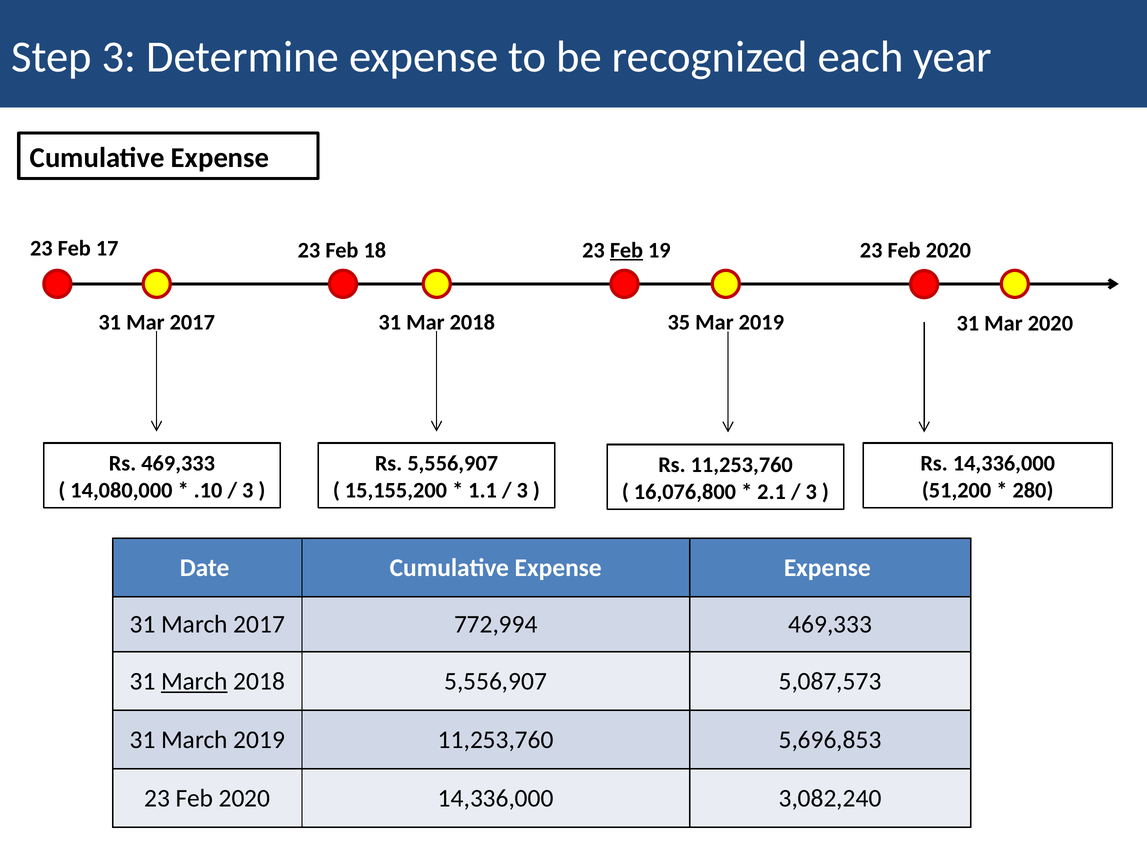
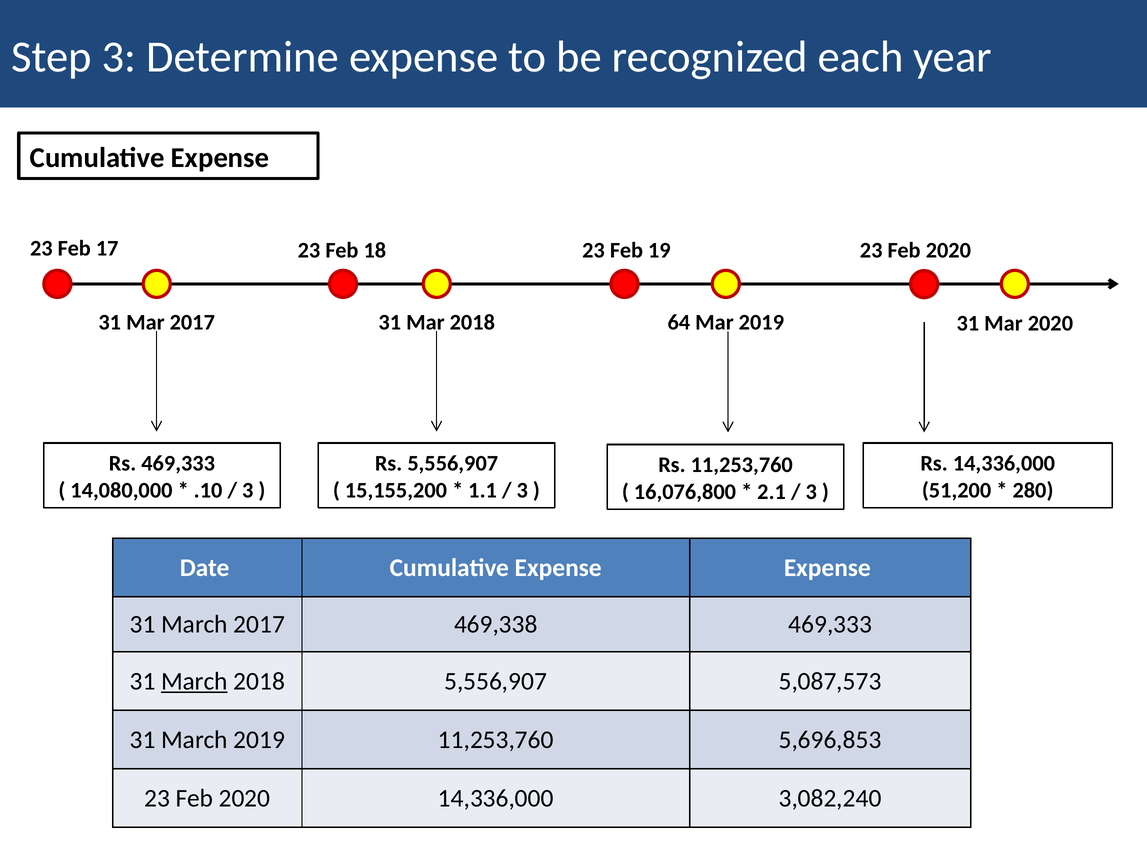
Feb at (626, 250) underline: present -> none
35: 35 -> 64
772,994: 772,994 -> 469,338
